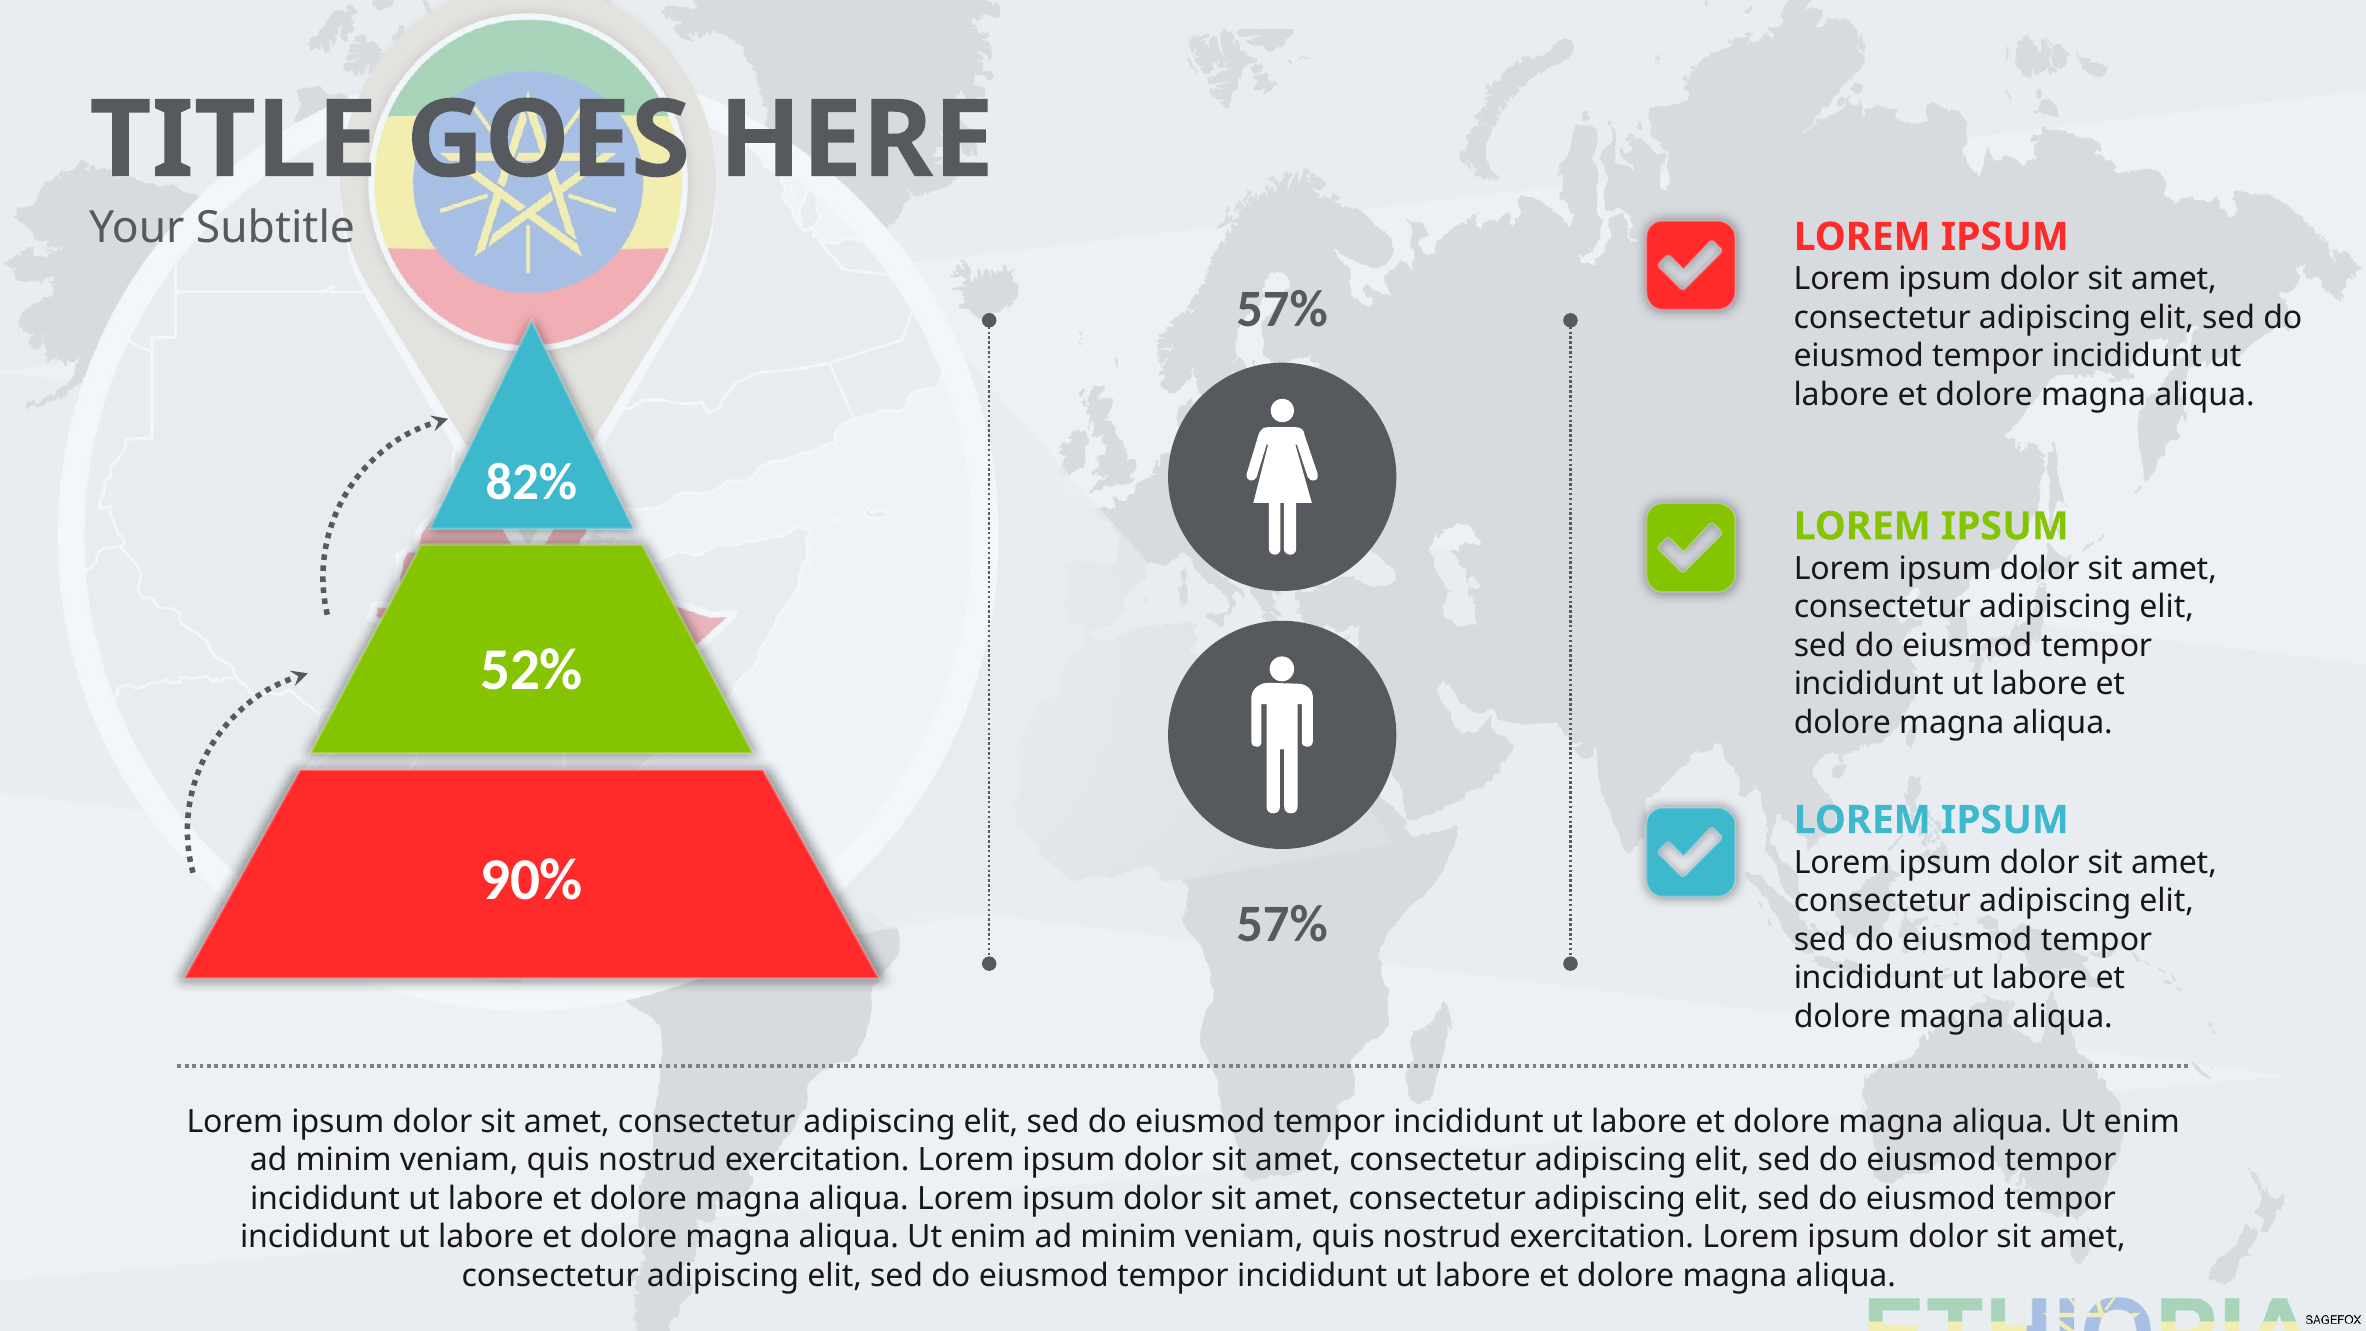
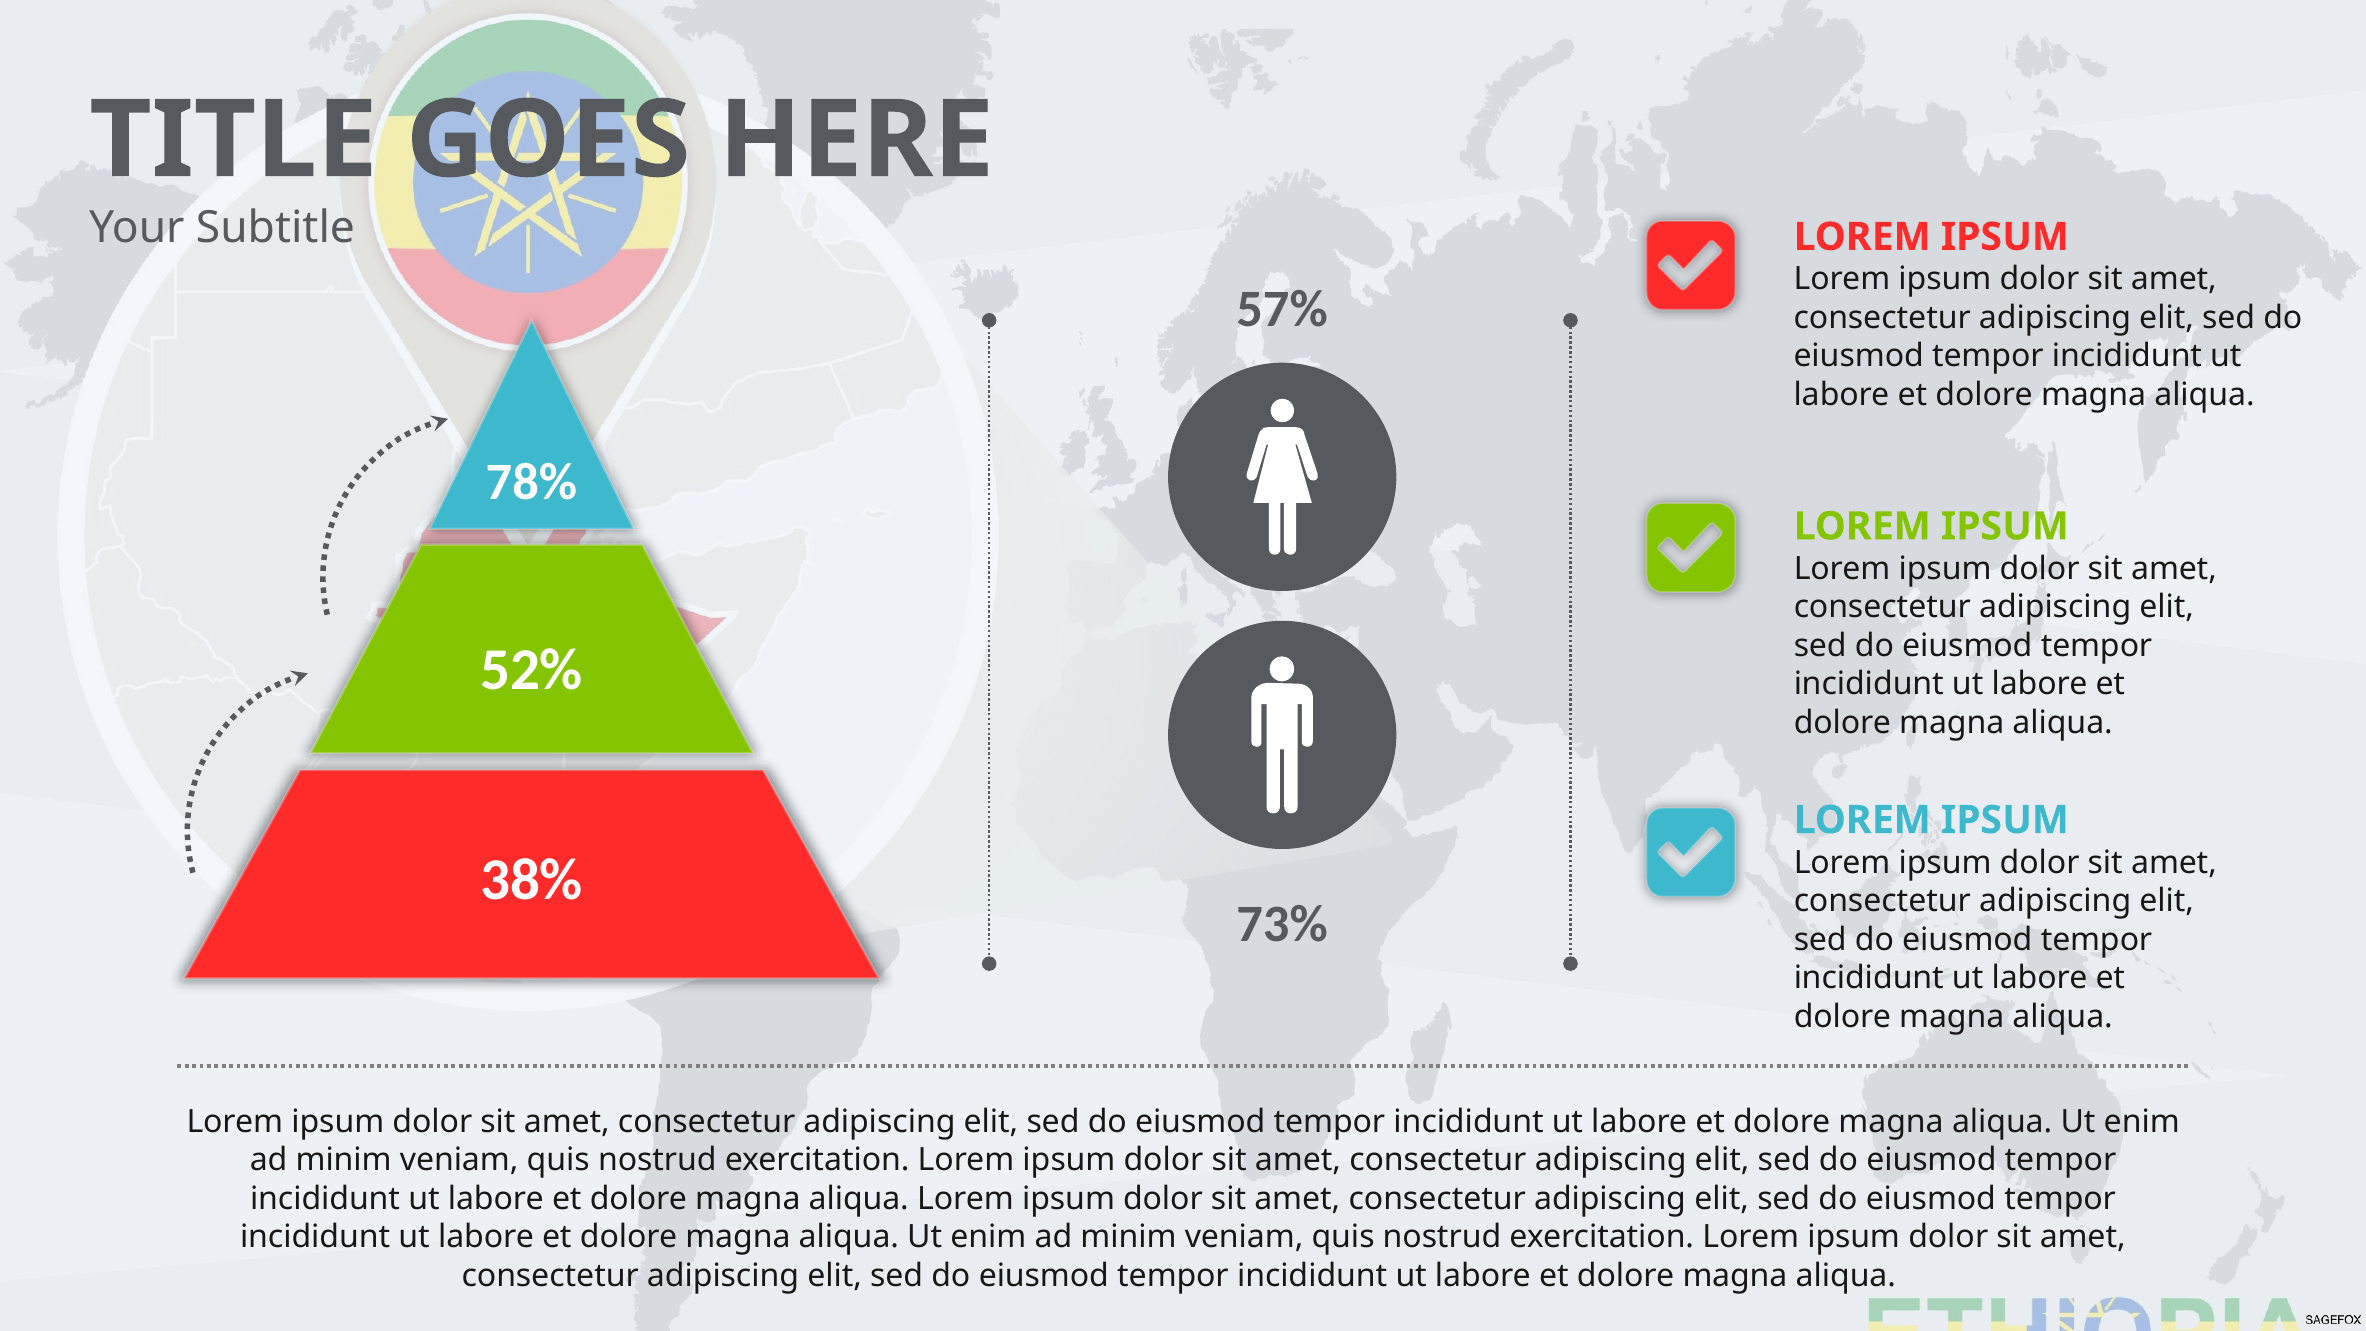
82%: 82% -> 78%
90%: 90% -> 38%
57% at (1282, 924): 57% -> 73%
